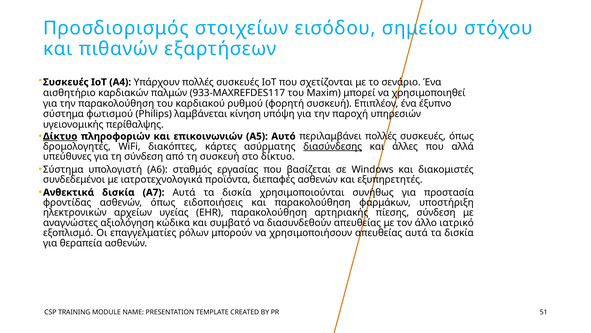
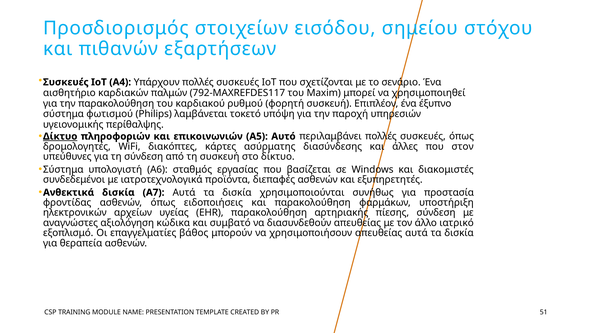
933-MAXREFDES117: 933-MAXREFDES117 -> 792-MAXREFDES117
κίνηση: κίνηση -> τοκετό
διασύνδεσης underline: present -> none
αλλά: αλλά -> στον
ρόλων: ρόλων -> βάθος
